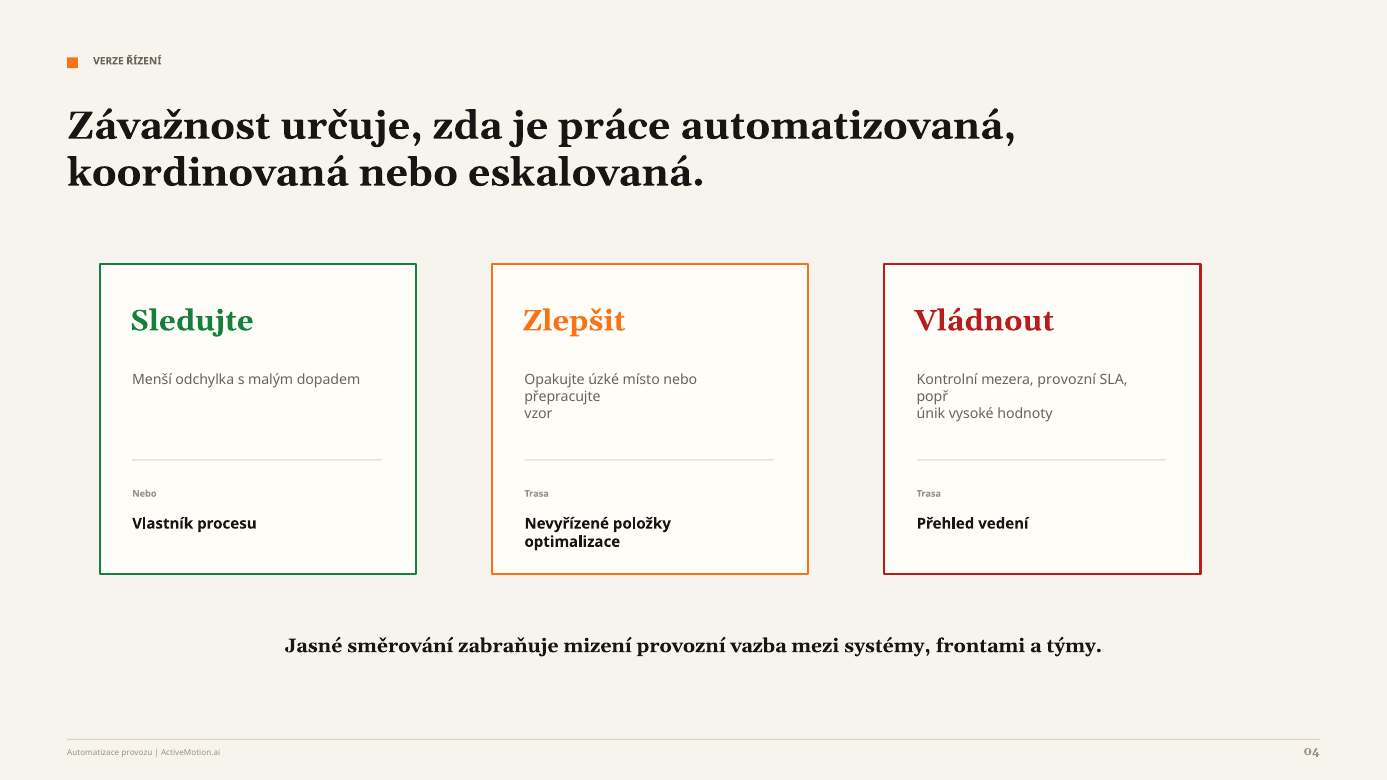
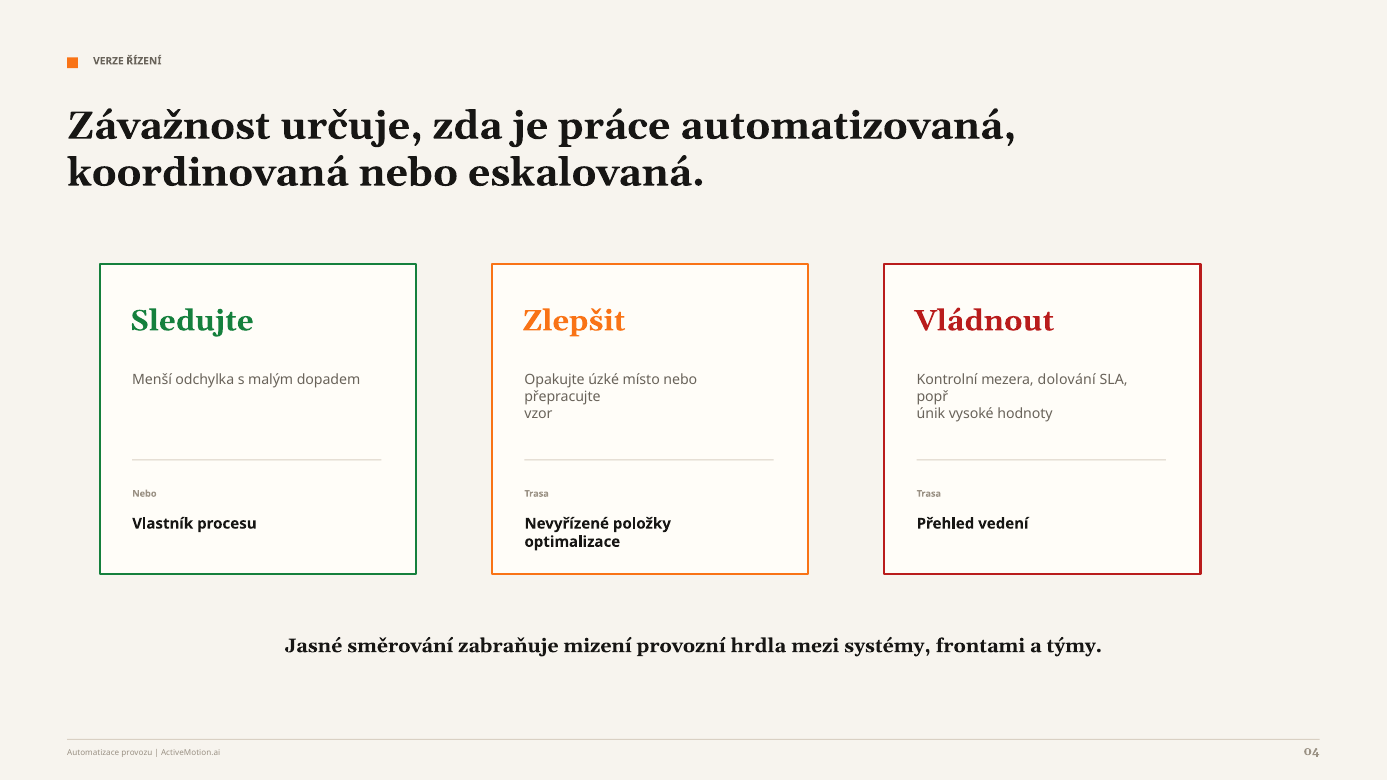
mezera provozní: provozní -> dolování
vazba: vazba -> hrdla
